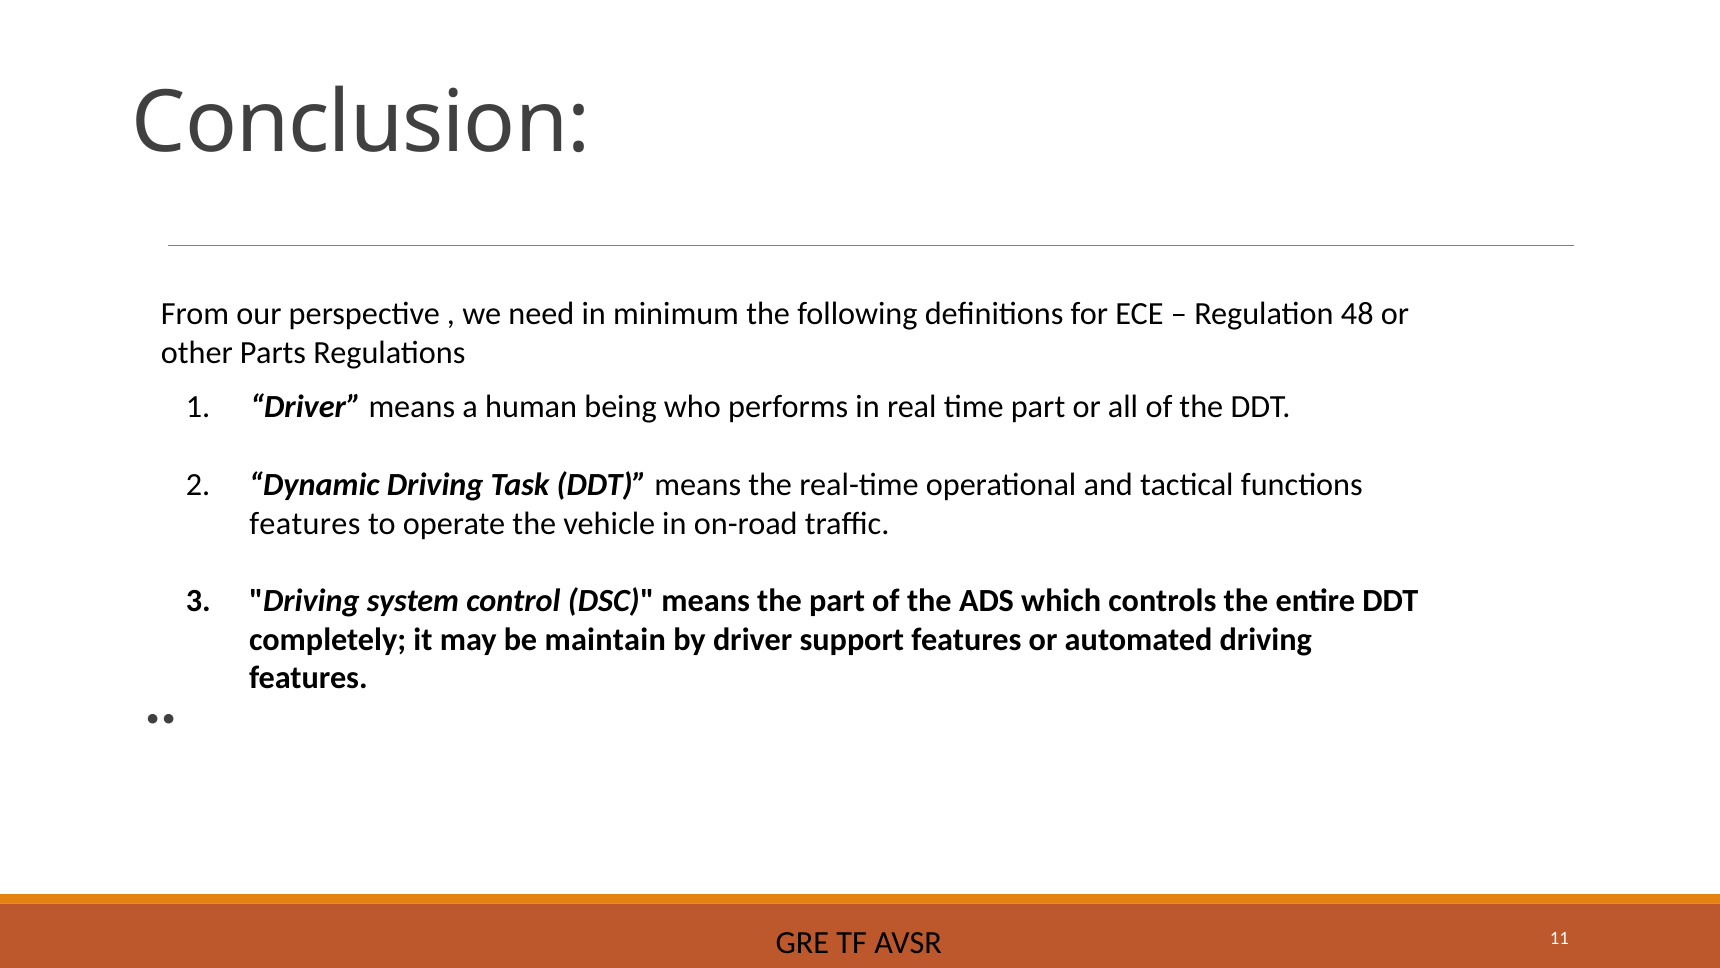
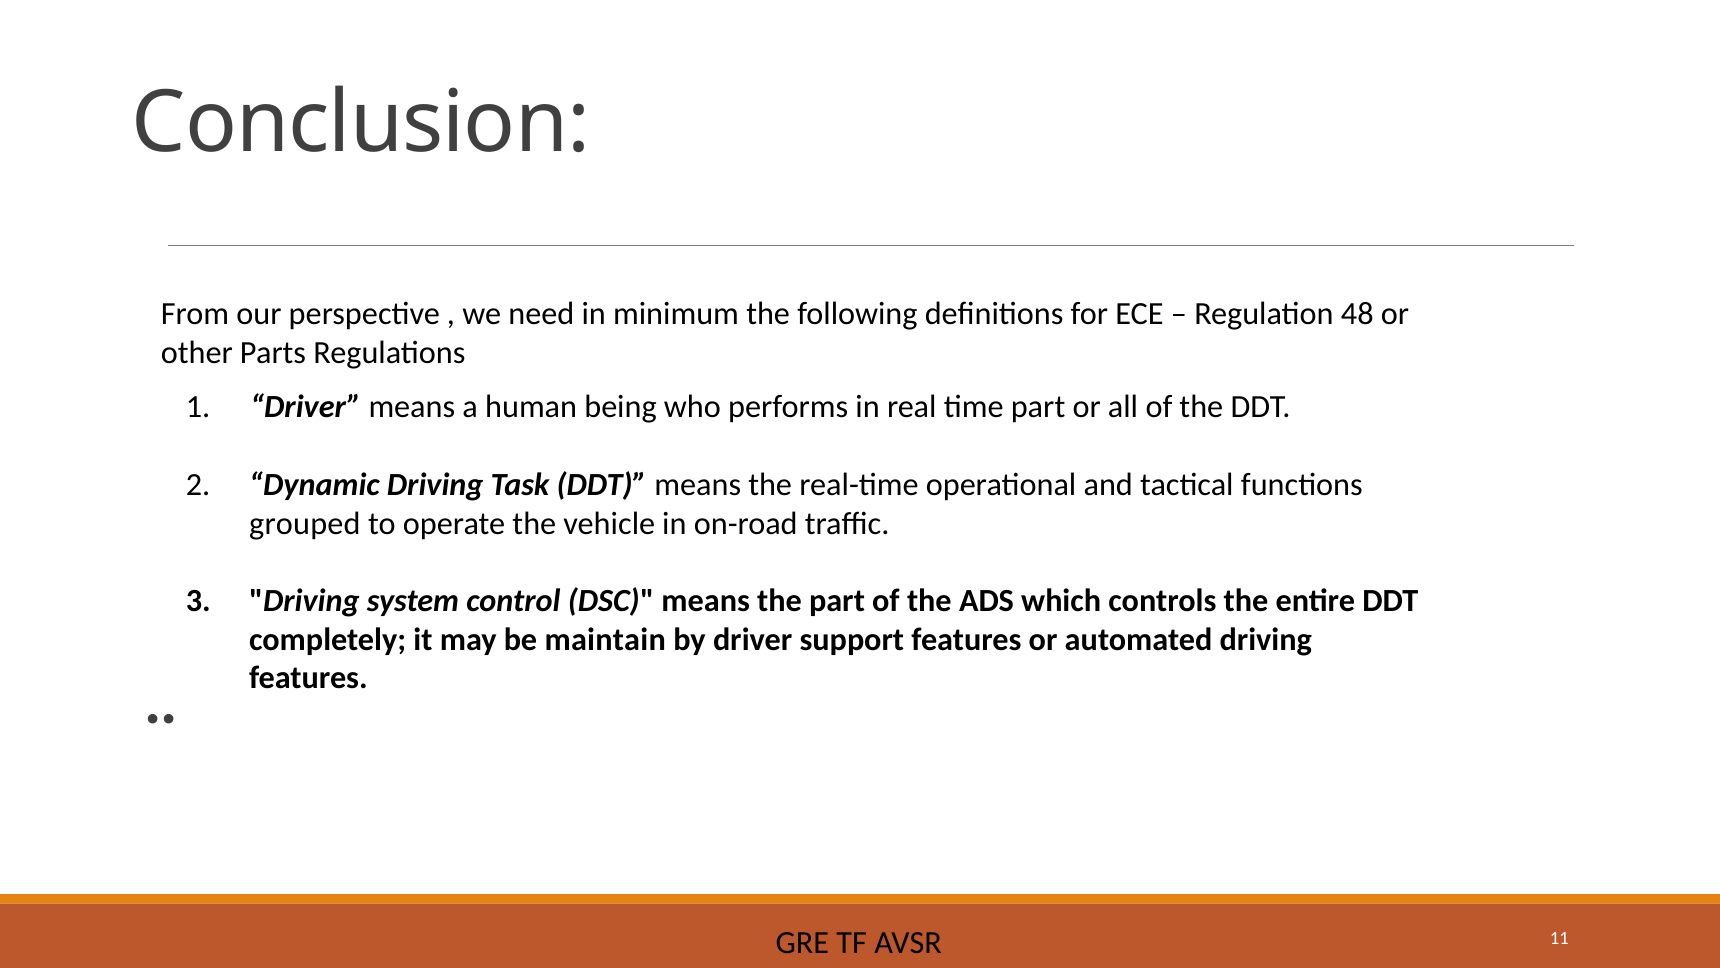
features at (305, 523): features -> grouped
